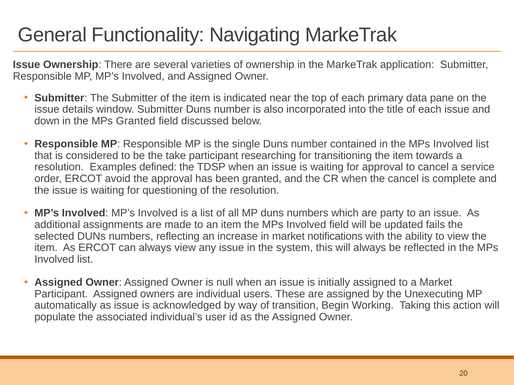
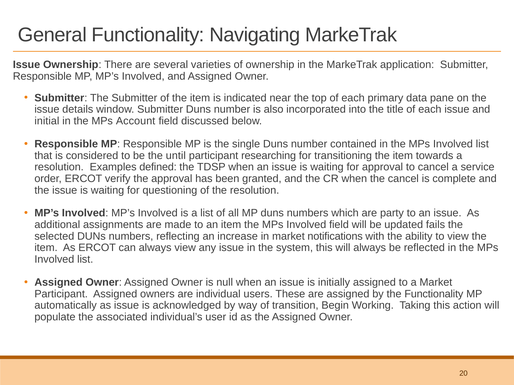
down: down -> initial
MPs Granted: Granted -> Account
take: take -> until
avoid: avoid -> verify
the Unexecuting: Unexecuting -> Functionality
